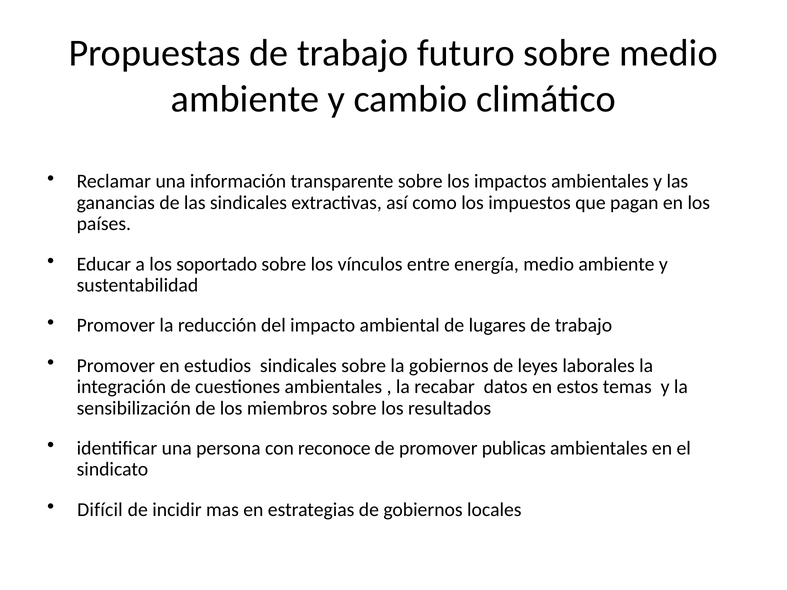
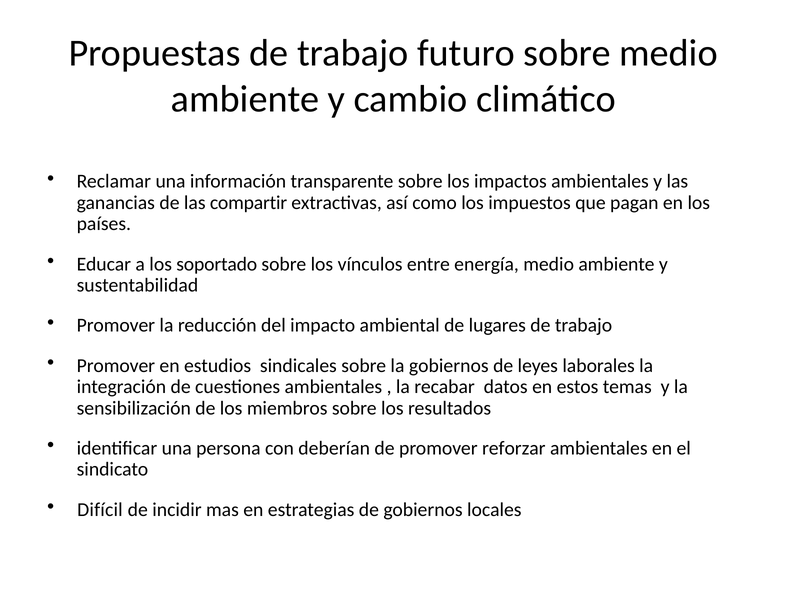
las sindicales: sindicales -> compartir
reconoce: reconoce -> deberían
publicas: publicas -> reforzar
